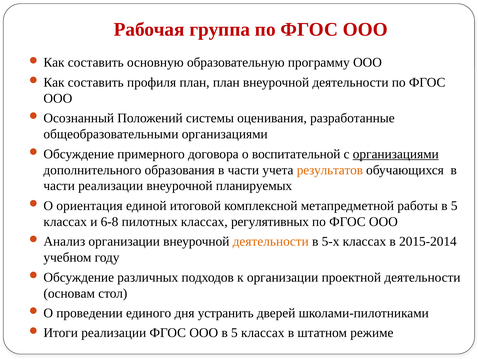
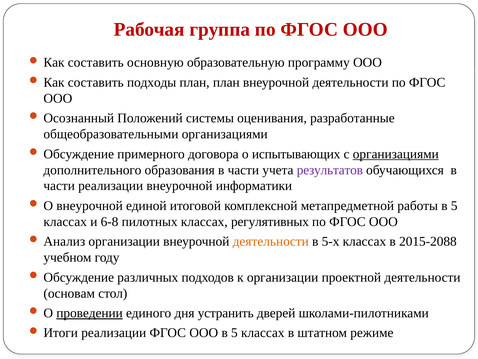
профиля: профиля -> подходы
воспитательной: воспитательной -> испытывающих
результатов colour: orange -> purple
планируемых: планируемых -> информатики
О ориентация: ориентация -> внеурочной
2015-2014: 2015-2014 -> 2015-2088
проведении underline: none -> present
